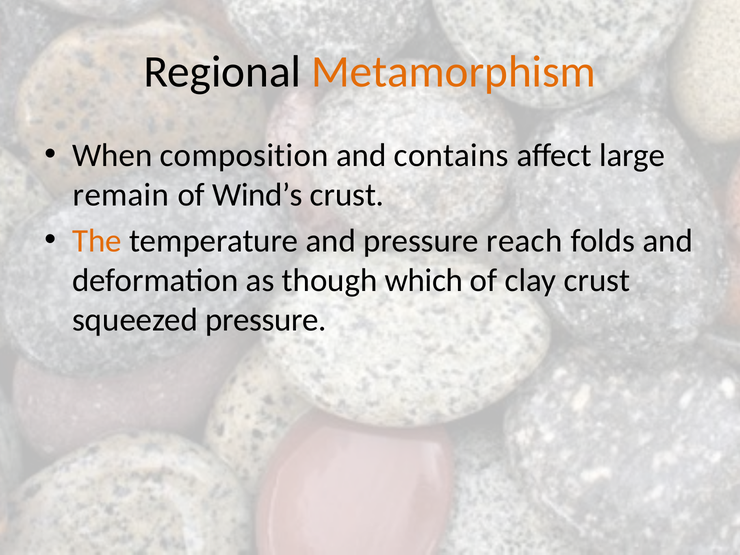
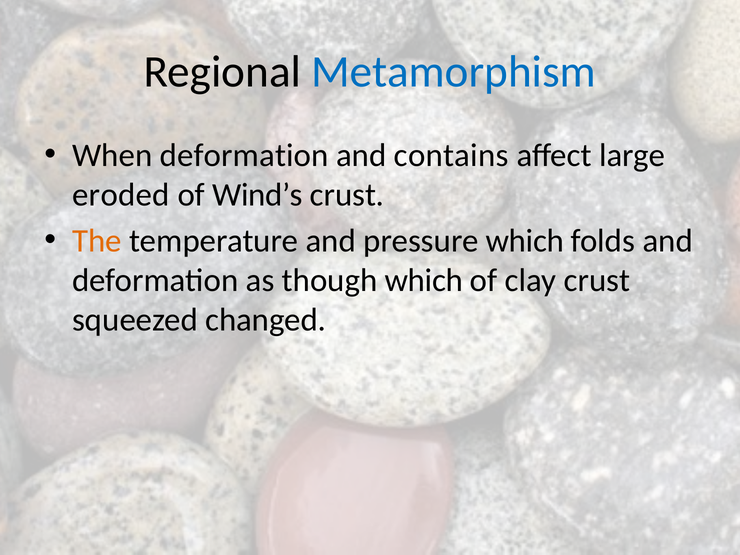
Metamorphism colour: orange -> blue
When composition: composition -> deformation
remain: remain -> eroded
pressure reach: reach -> which
squeezed pressure: pressure -> changed
